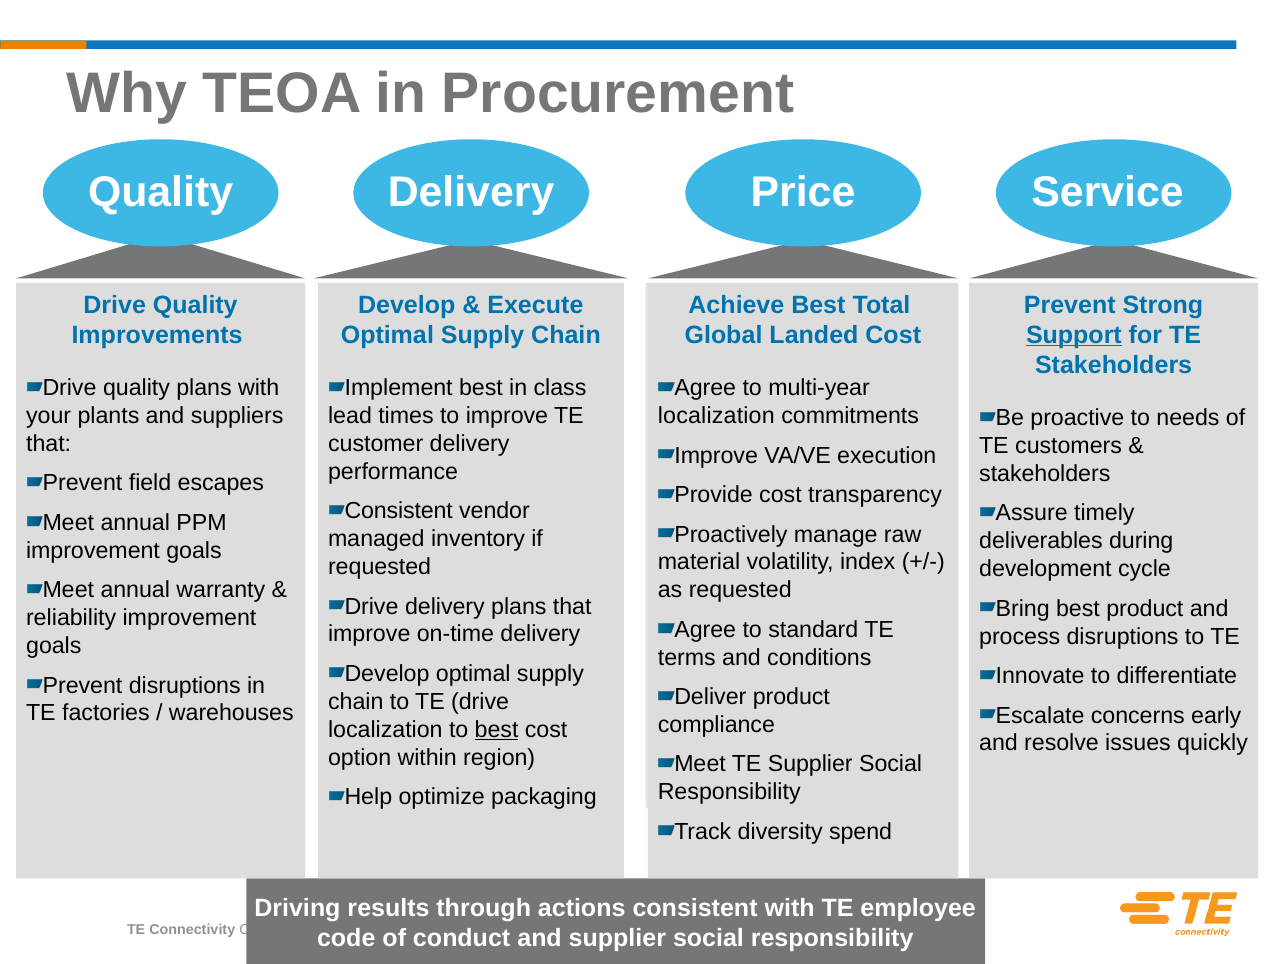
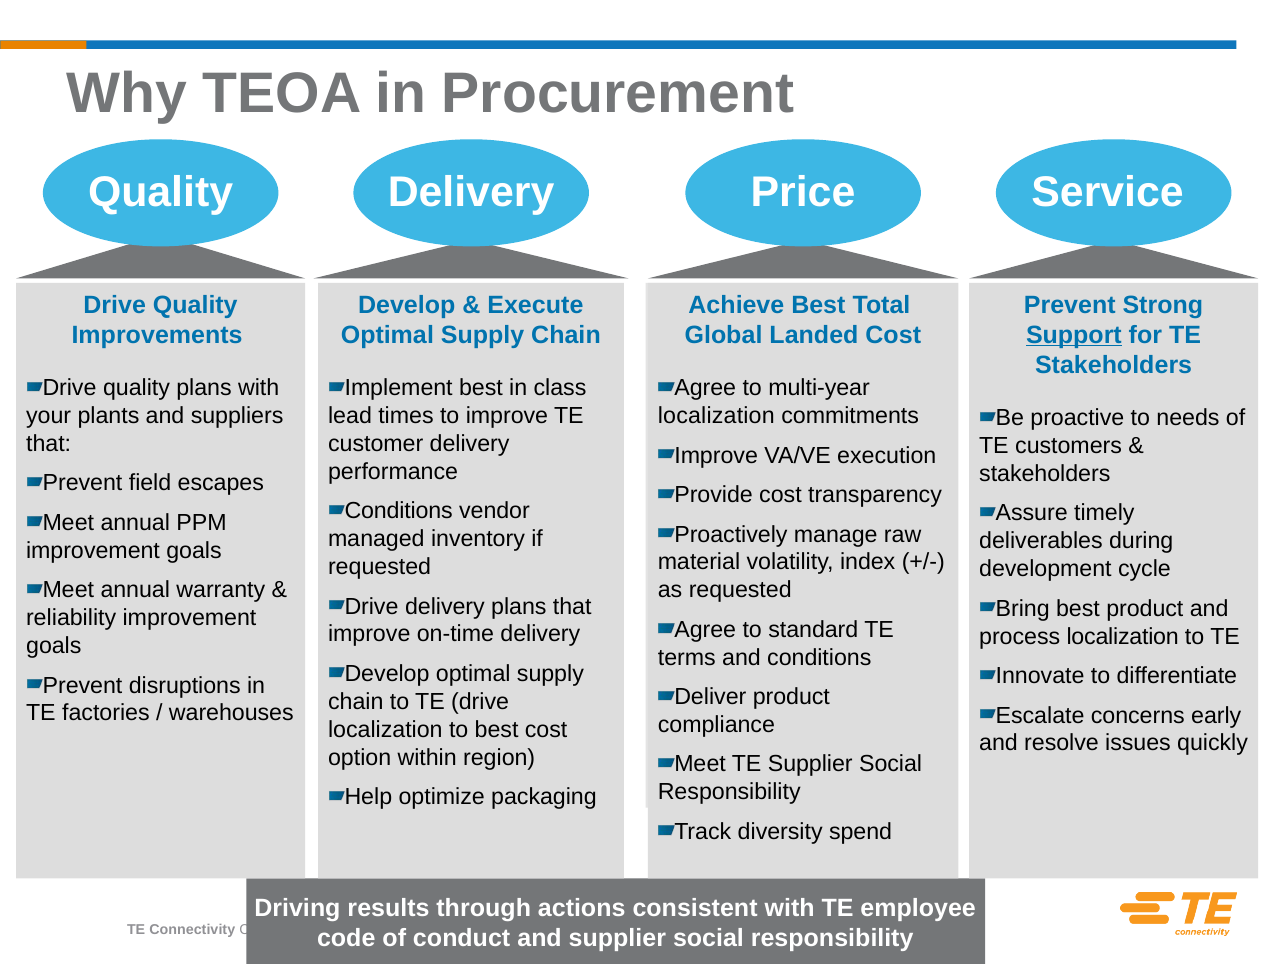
Consistent at (399, 511): Consistent -> Conditions
process disruptions: disruptions -> localization
best at (497, 729) underline: present -> none
